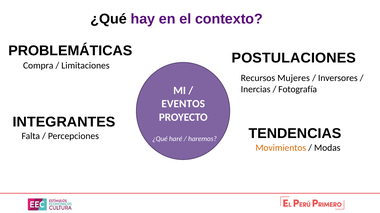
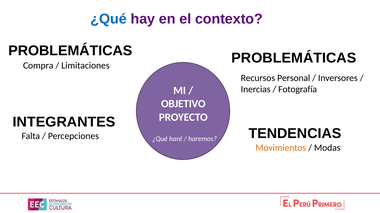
¿Qué at (109, 19) colour: black -> blue
POSTULACIONES at (294, 58): POSTULACIONES -> PROBLEMÁTICAS
Mujeres: Mujeres -> Personal
EVENTOS: EVENTOS -> OBJETIVO
